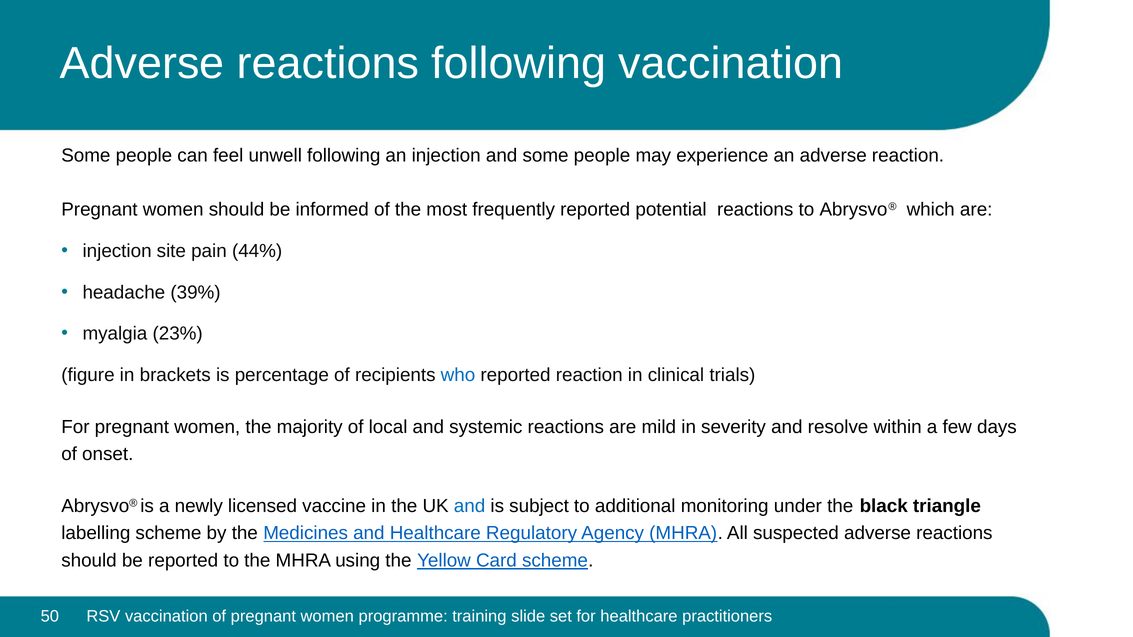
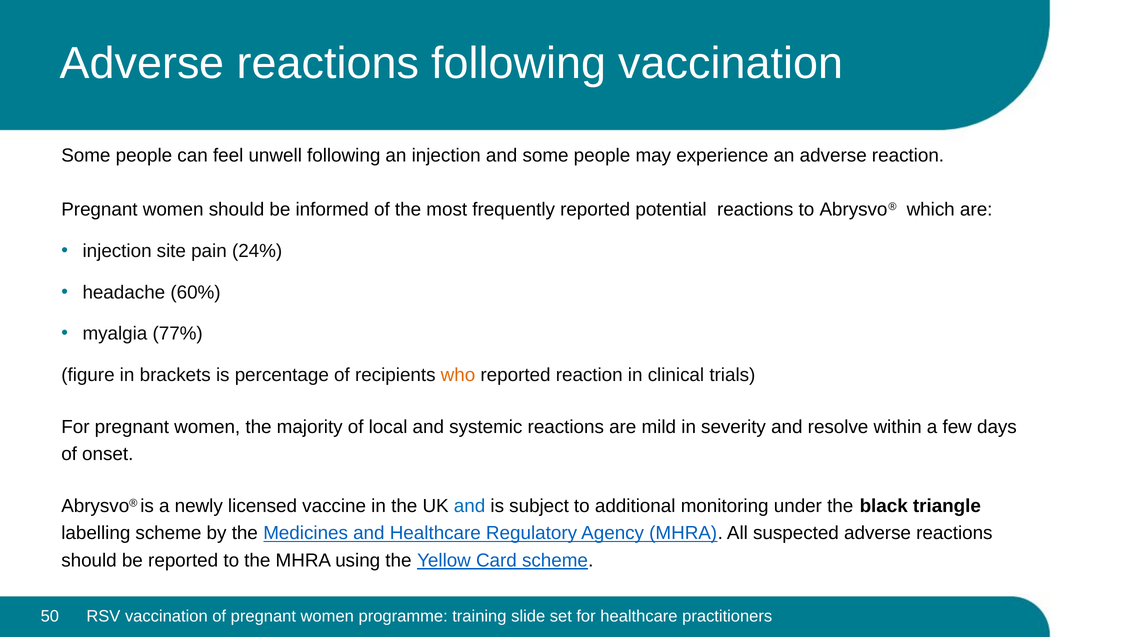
44%: 44% -> 24%
39%: 39% -> 60%
23%: 23% -> 77%
who colour: blue -> orange
